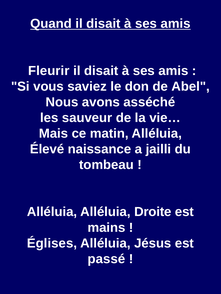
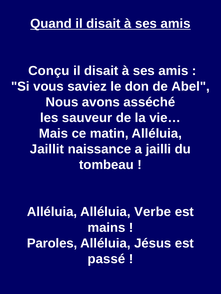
Fleurir: Fleurir -> Conçu
Élevé: Élevé -> Jaillit
Droite: Droite -> Verbe
Églises: Églises -> Paroles
